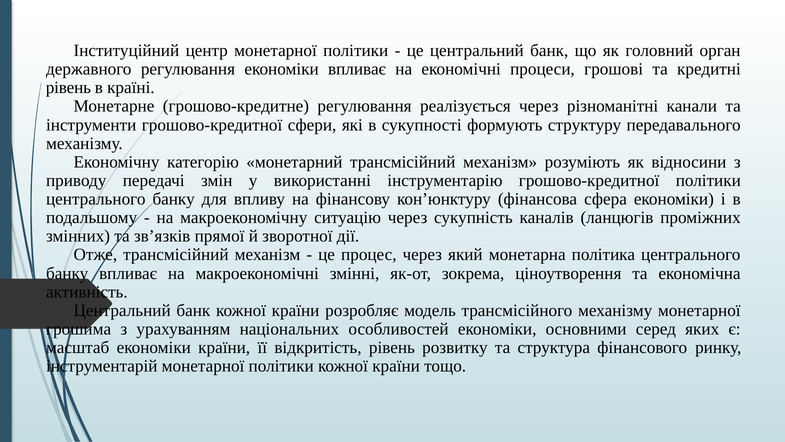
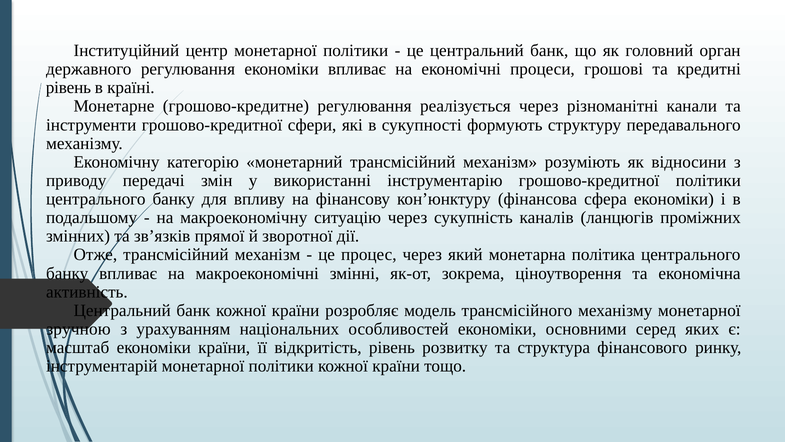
грошима: грошима -> зручною
